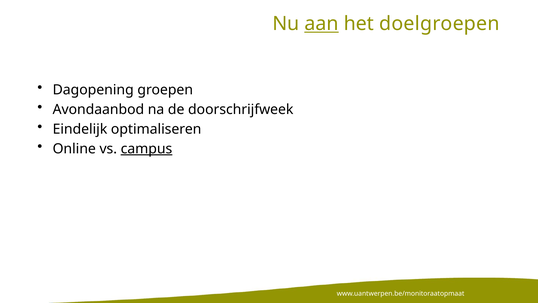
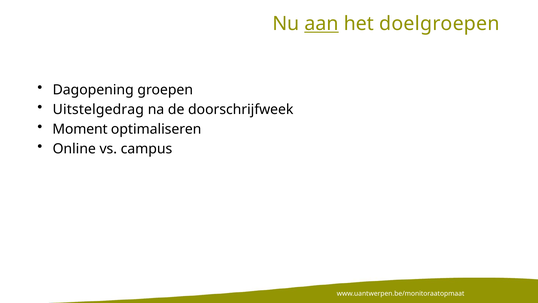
Avondaanbod: Avondaanbod -> Uitstelgedrag
Eindelijk: Eindelijk -> Moment
campus underline: present -> none
